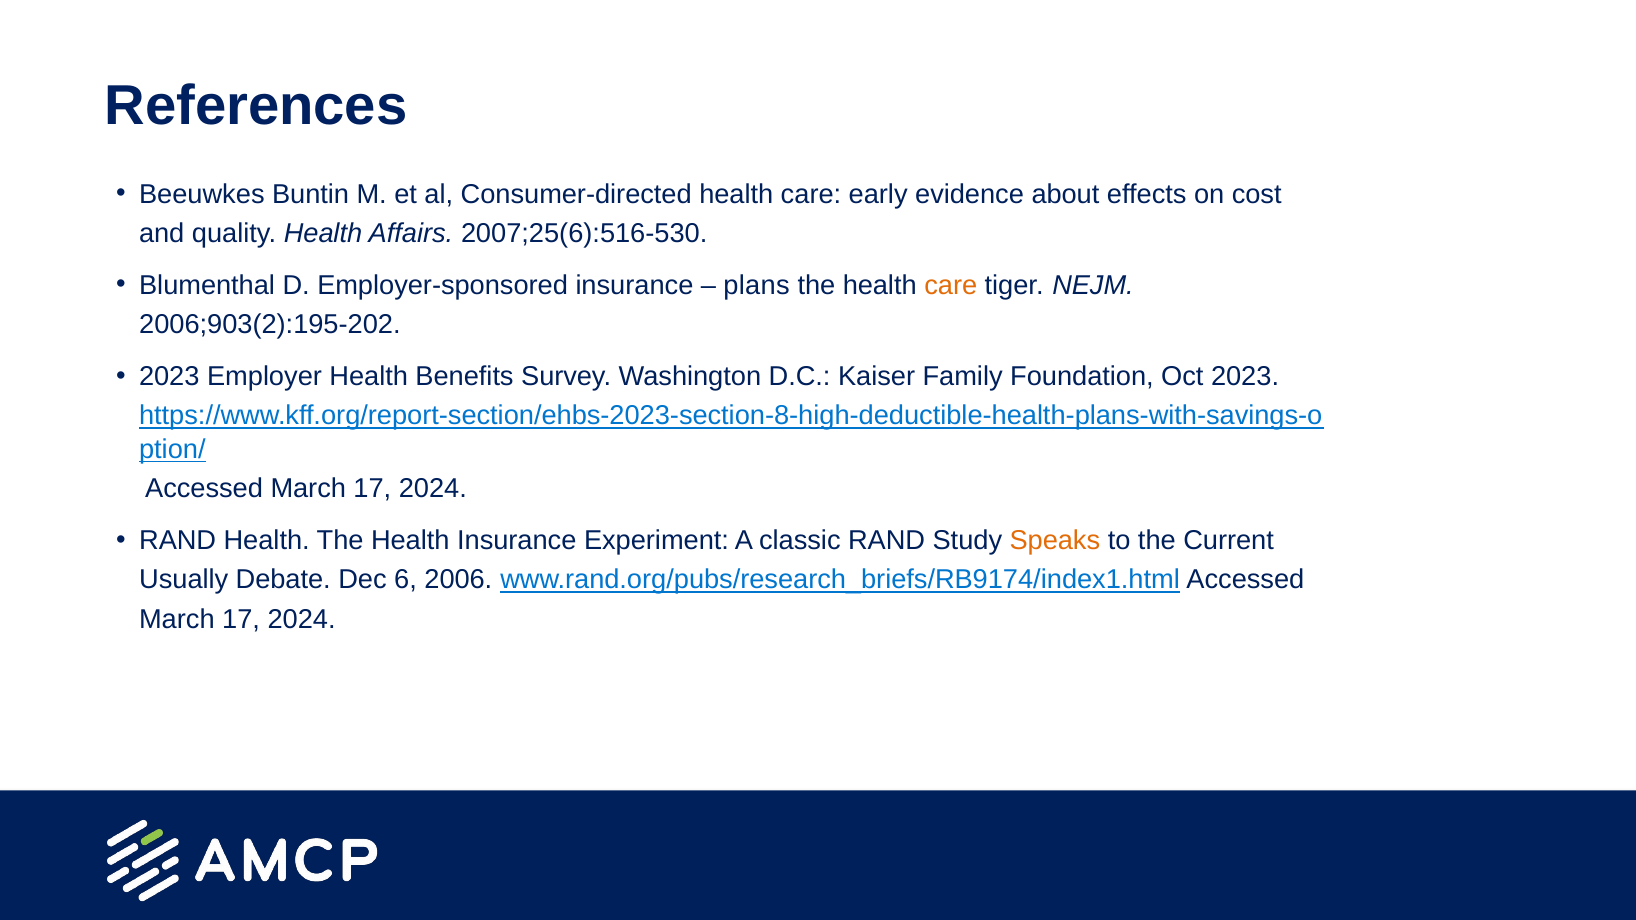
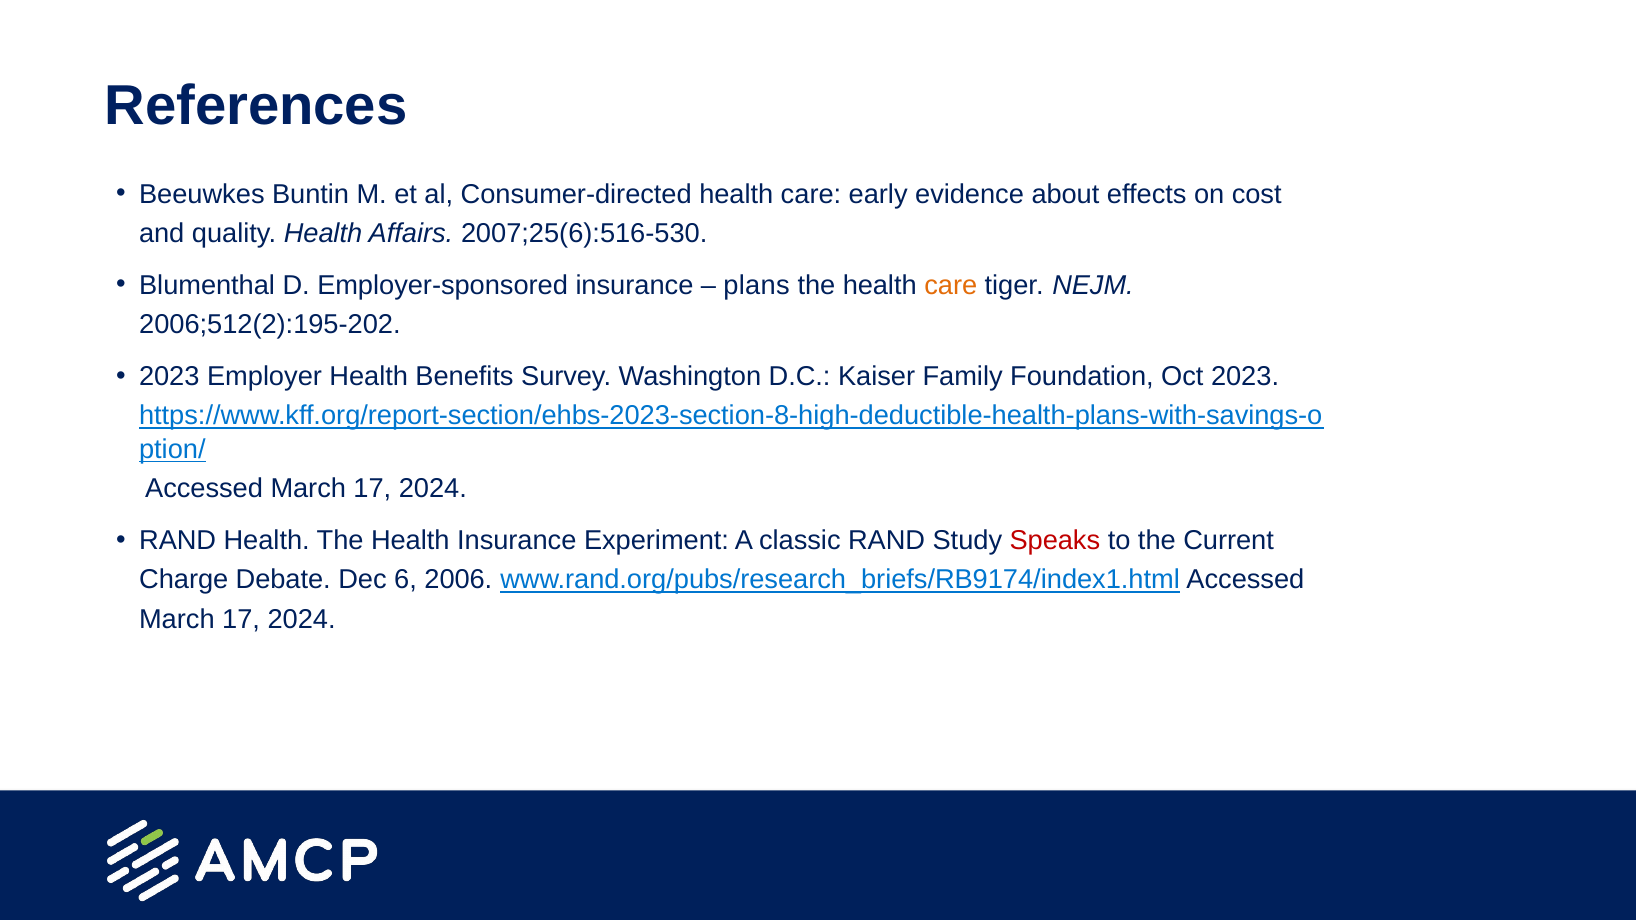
2006;903(2):195-202: 2006;903(2):195-202 -> 2006;512(2):195-202
Speaks colour: orange -> red
Usually: Usually -> Charge
